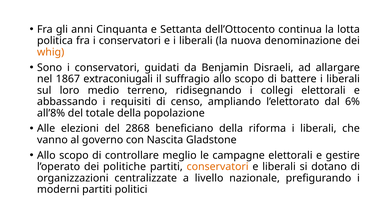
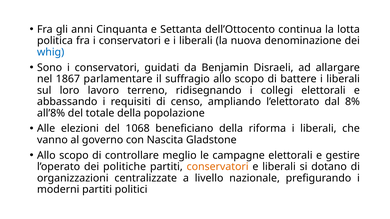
whig colour: orange -> blue
extraconiugali: extraconiugali -> parlamentare
medio: medio -> lavoro
6%: 6% -> 8%
2868: 2868 -> 1068
